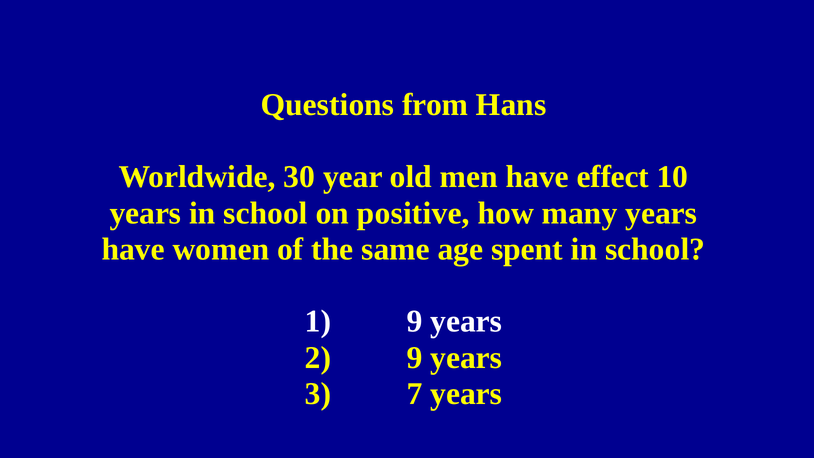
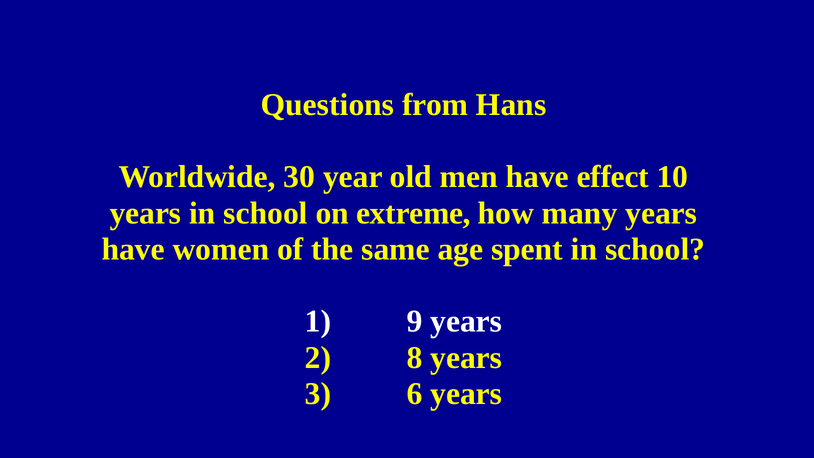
positive: positive -> extreme
9 at (415, 358): 9 -> 8
7: 7 -> 6
